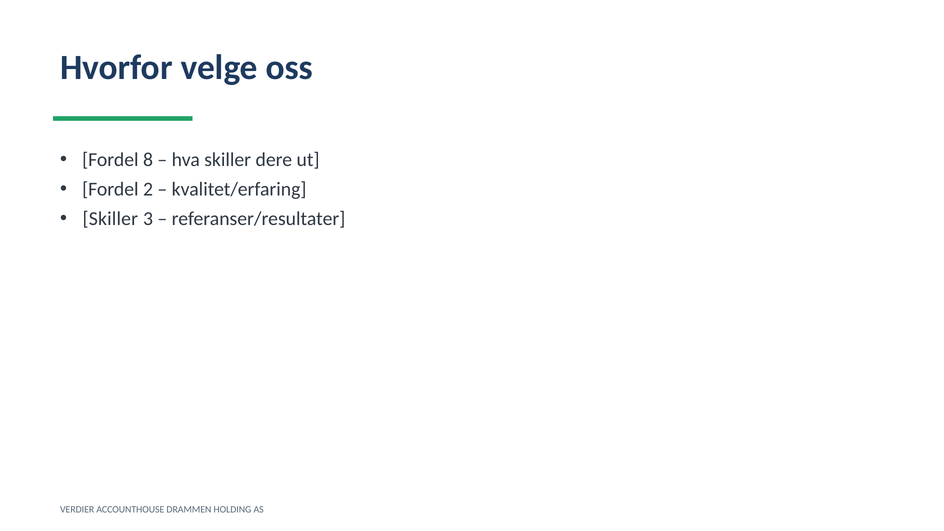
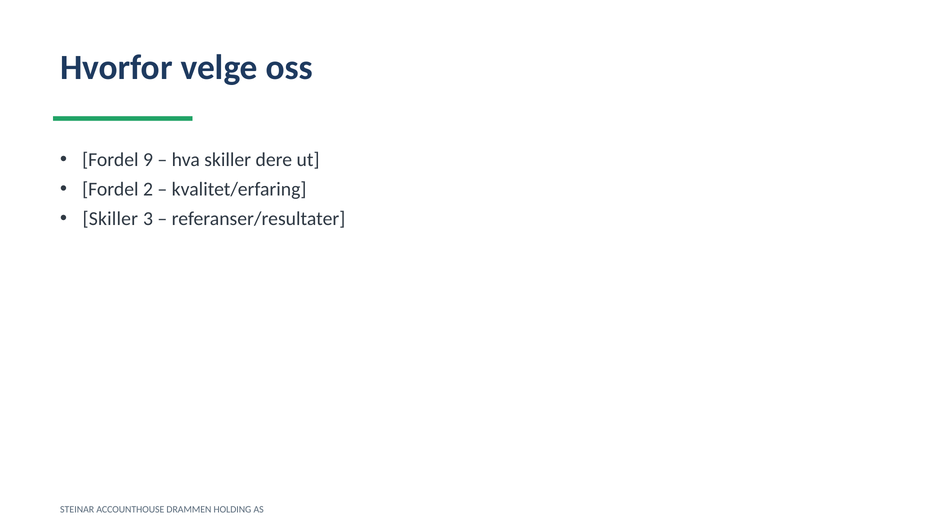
8: 8 -> 9
VERDIER: VERDIER -> STEINAR
